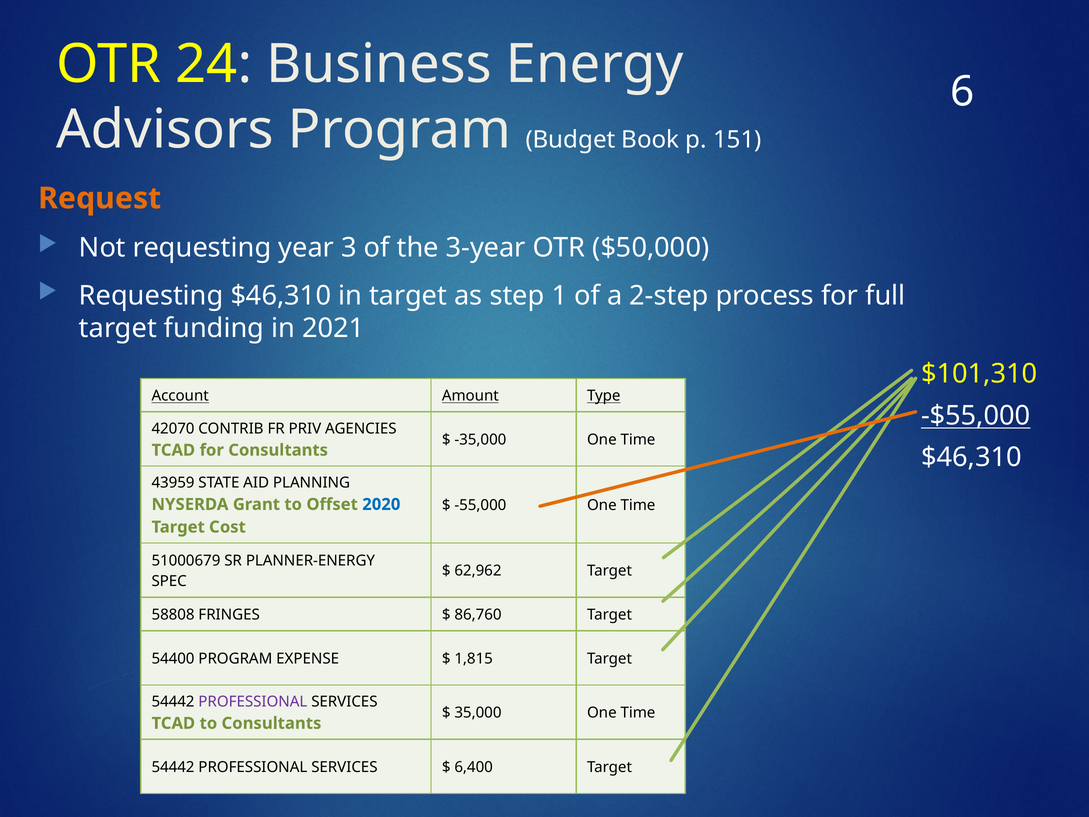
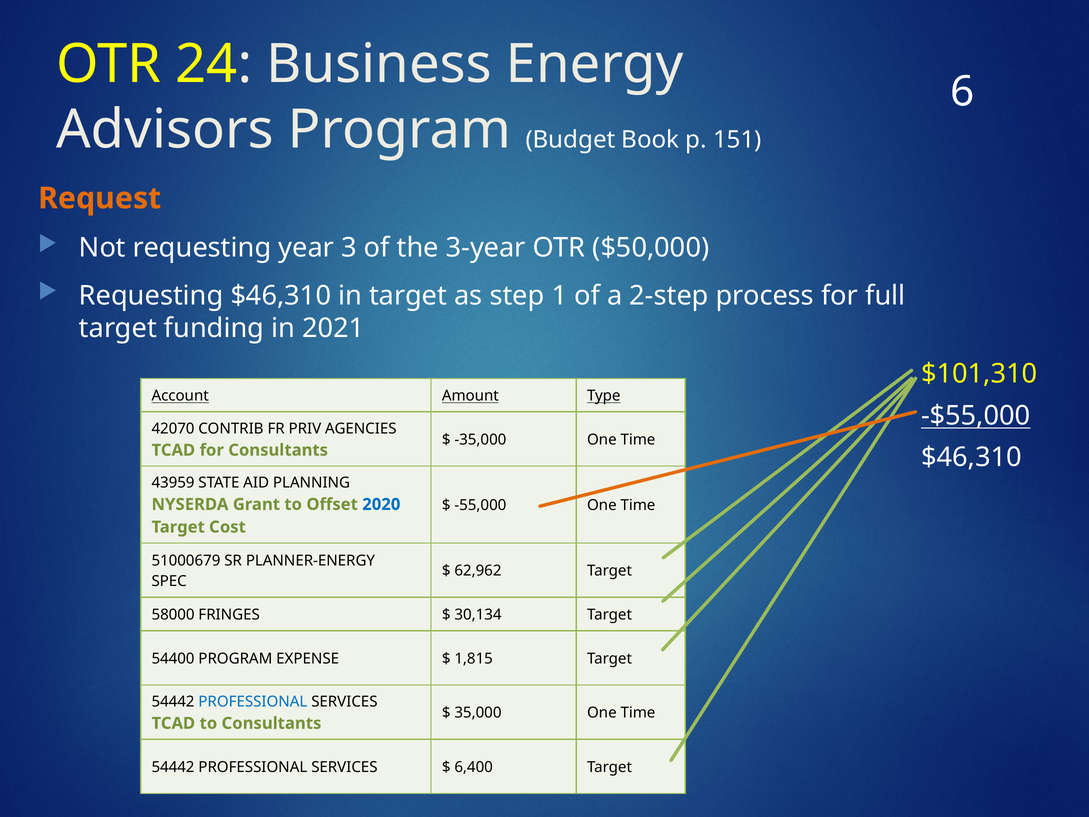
58808: 58808 -> 58000
86,760: 86,760 -> 30,134
PROFESSIONAL at (253, 701) colour: purple -> blue
